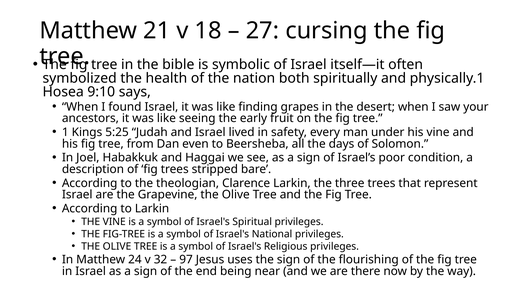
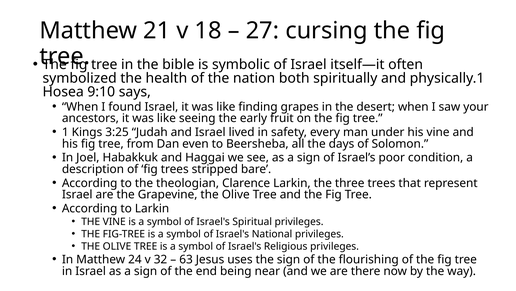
5:25: 5:25 -> 3:25
97: 97 -> 63
